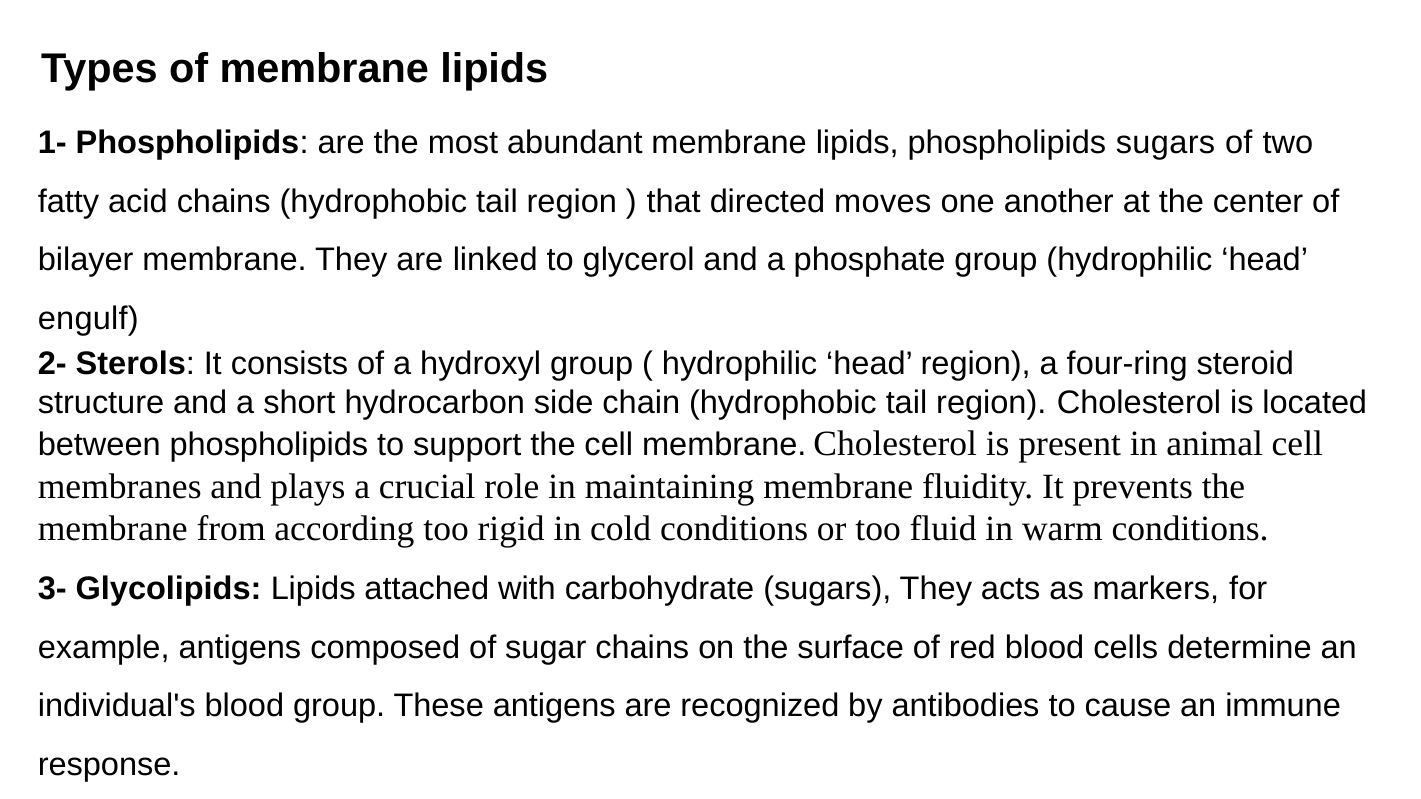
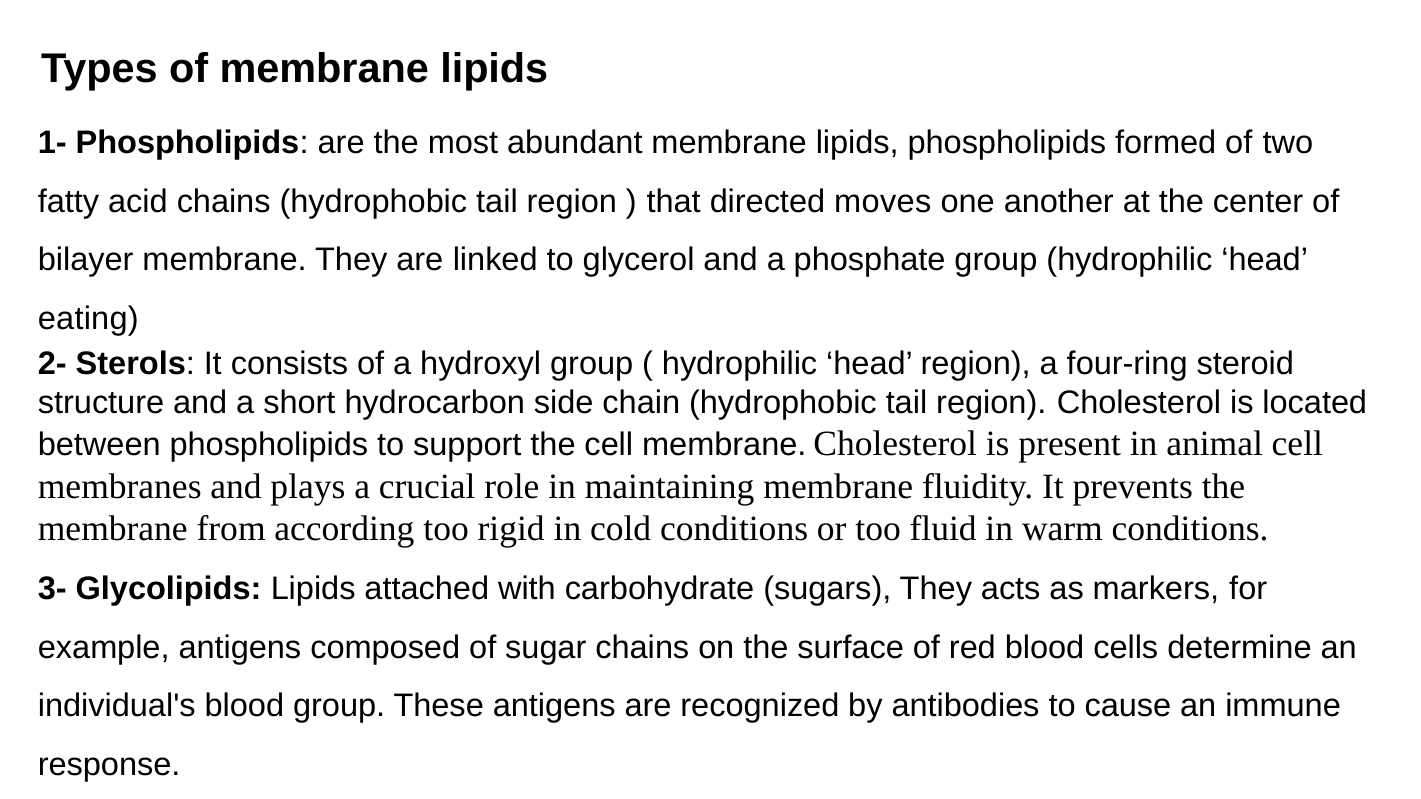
phospholipids sugars: sugars -> formed
engulf: engulf -> eating
